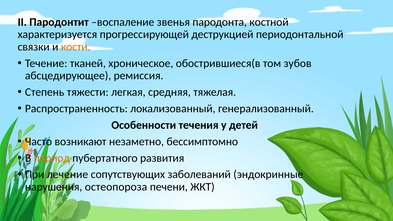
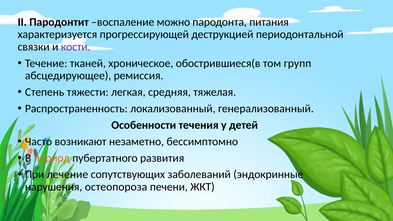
звенья: звенья -> можно
костной: костной -> питания
кости colour: orange -> purple
зубов: зубов -> групп
